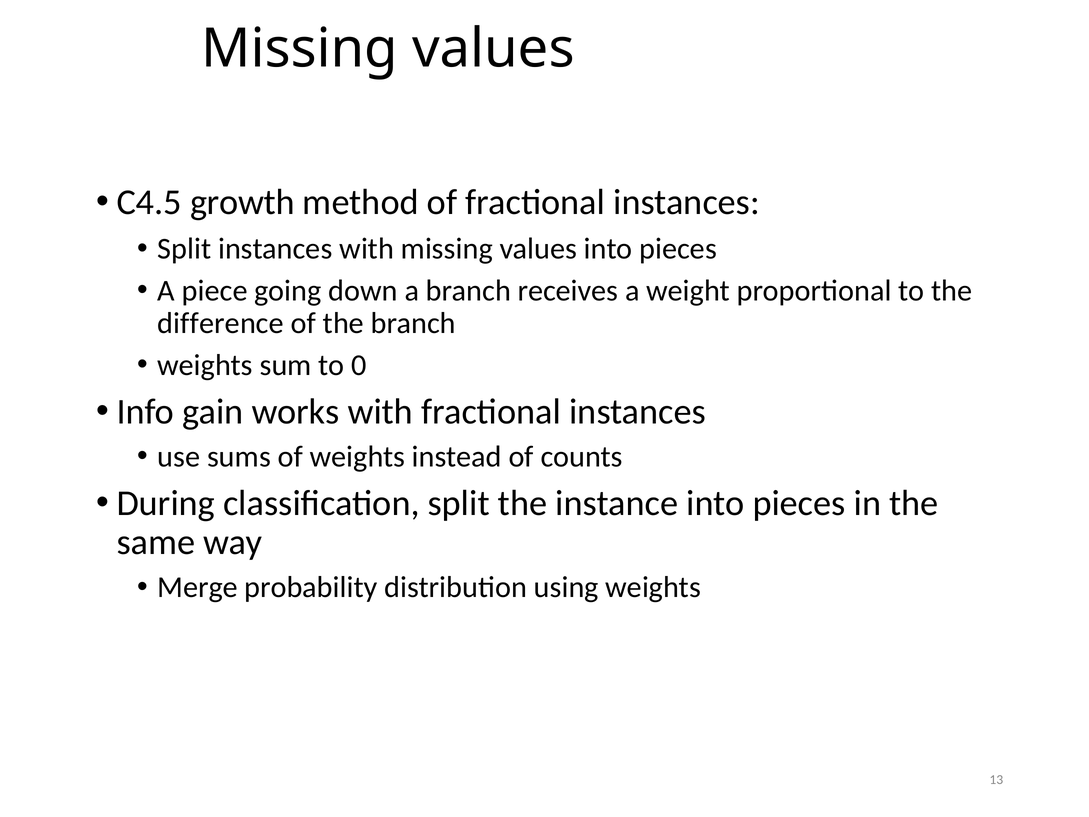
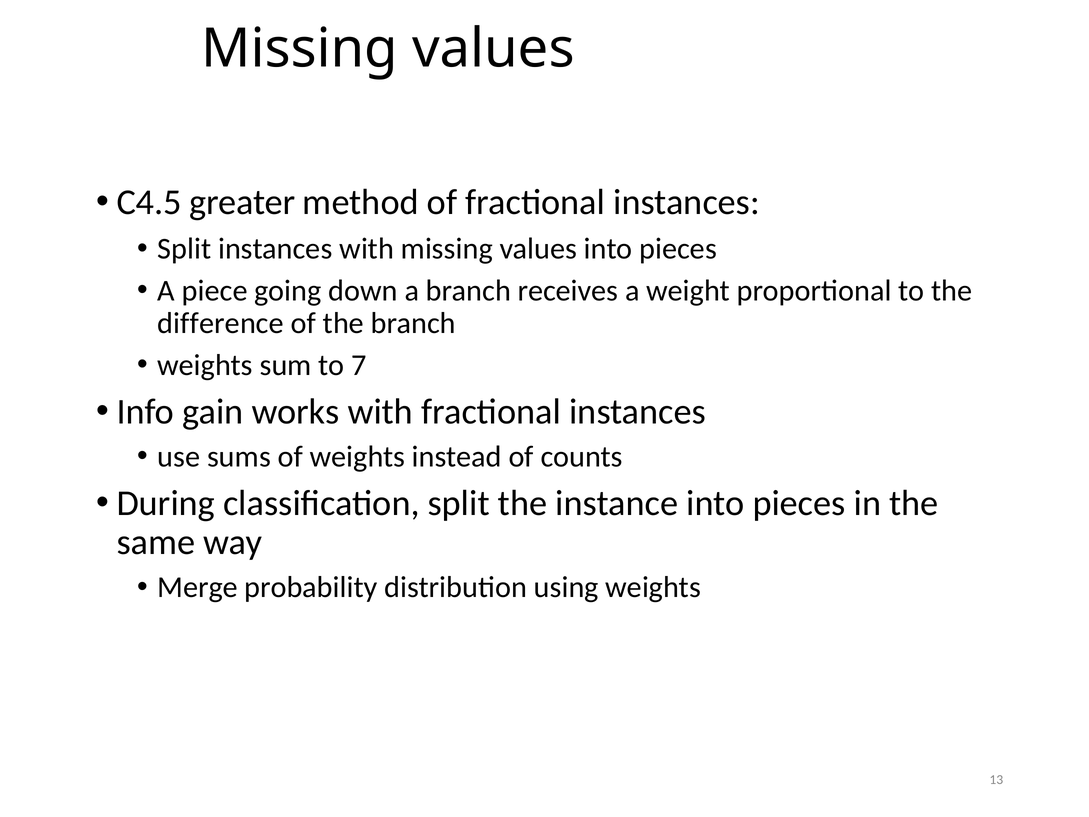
growth: growth -> greater
0: 0 -> 7
